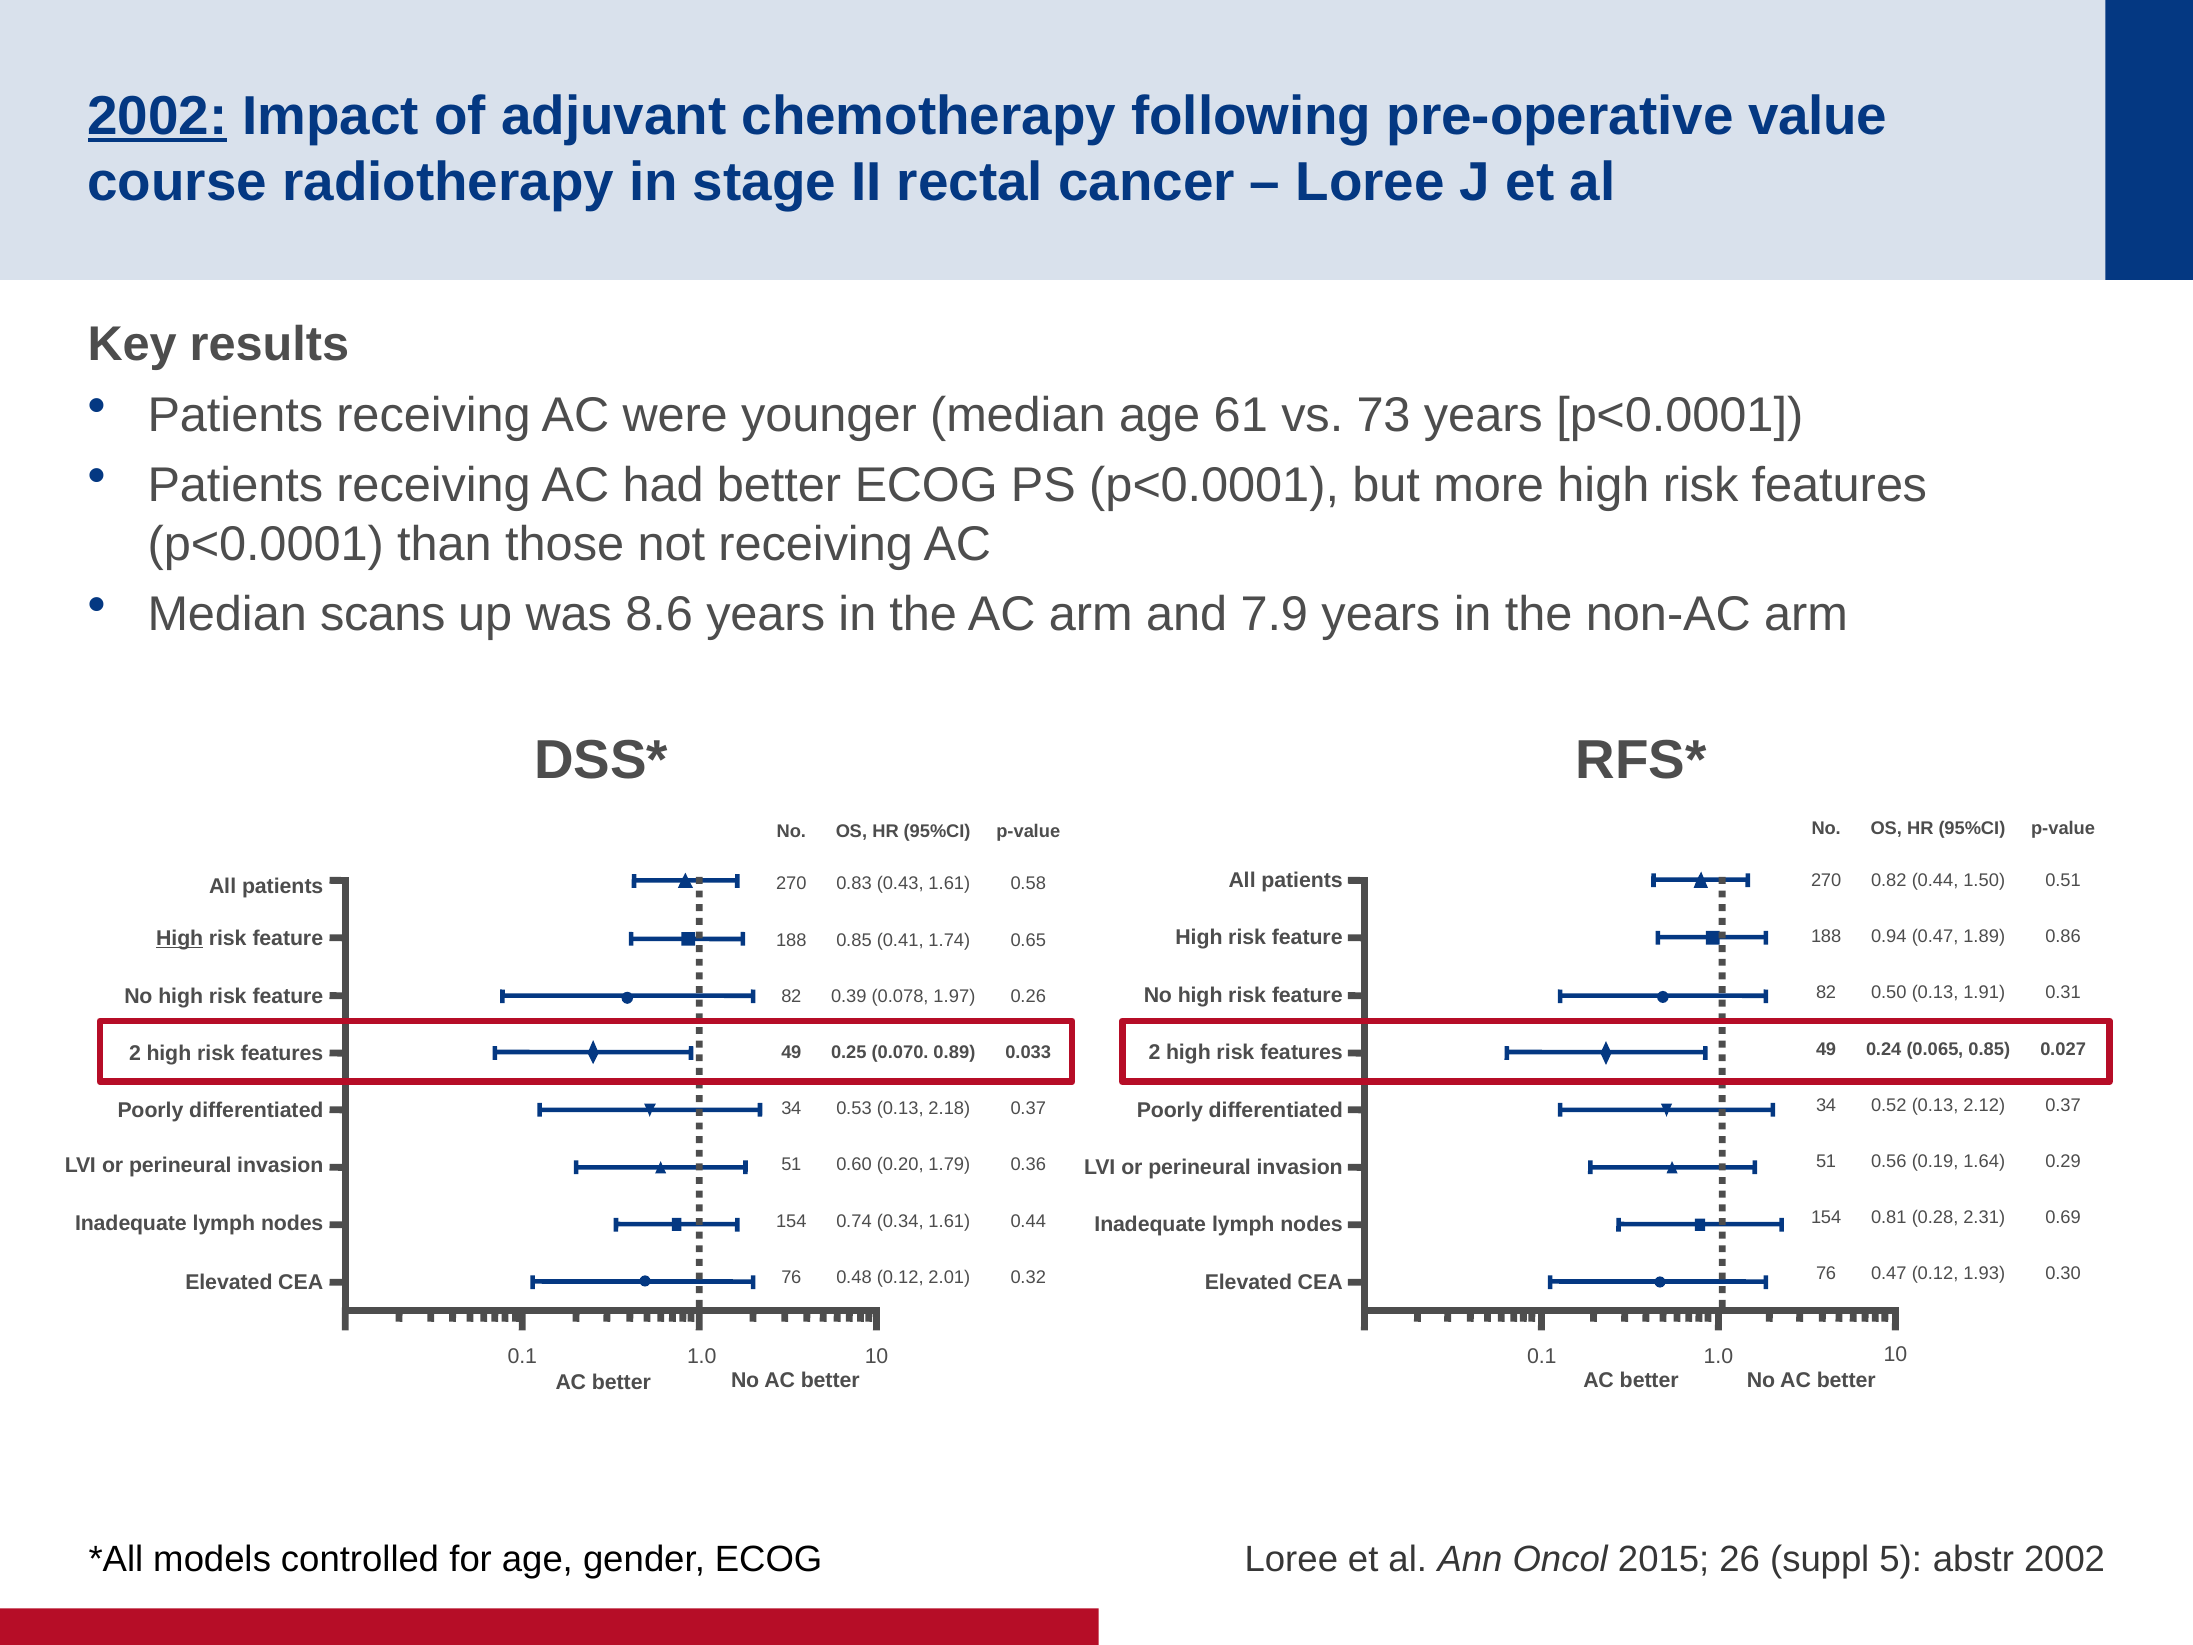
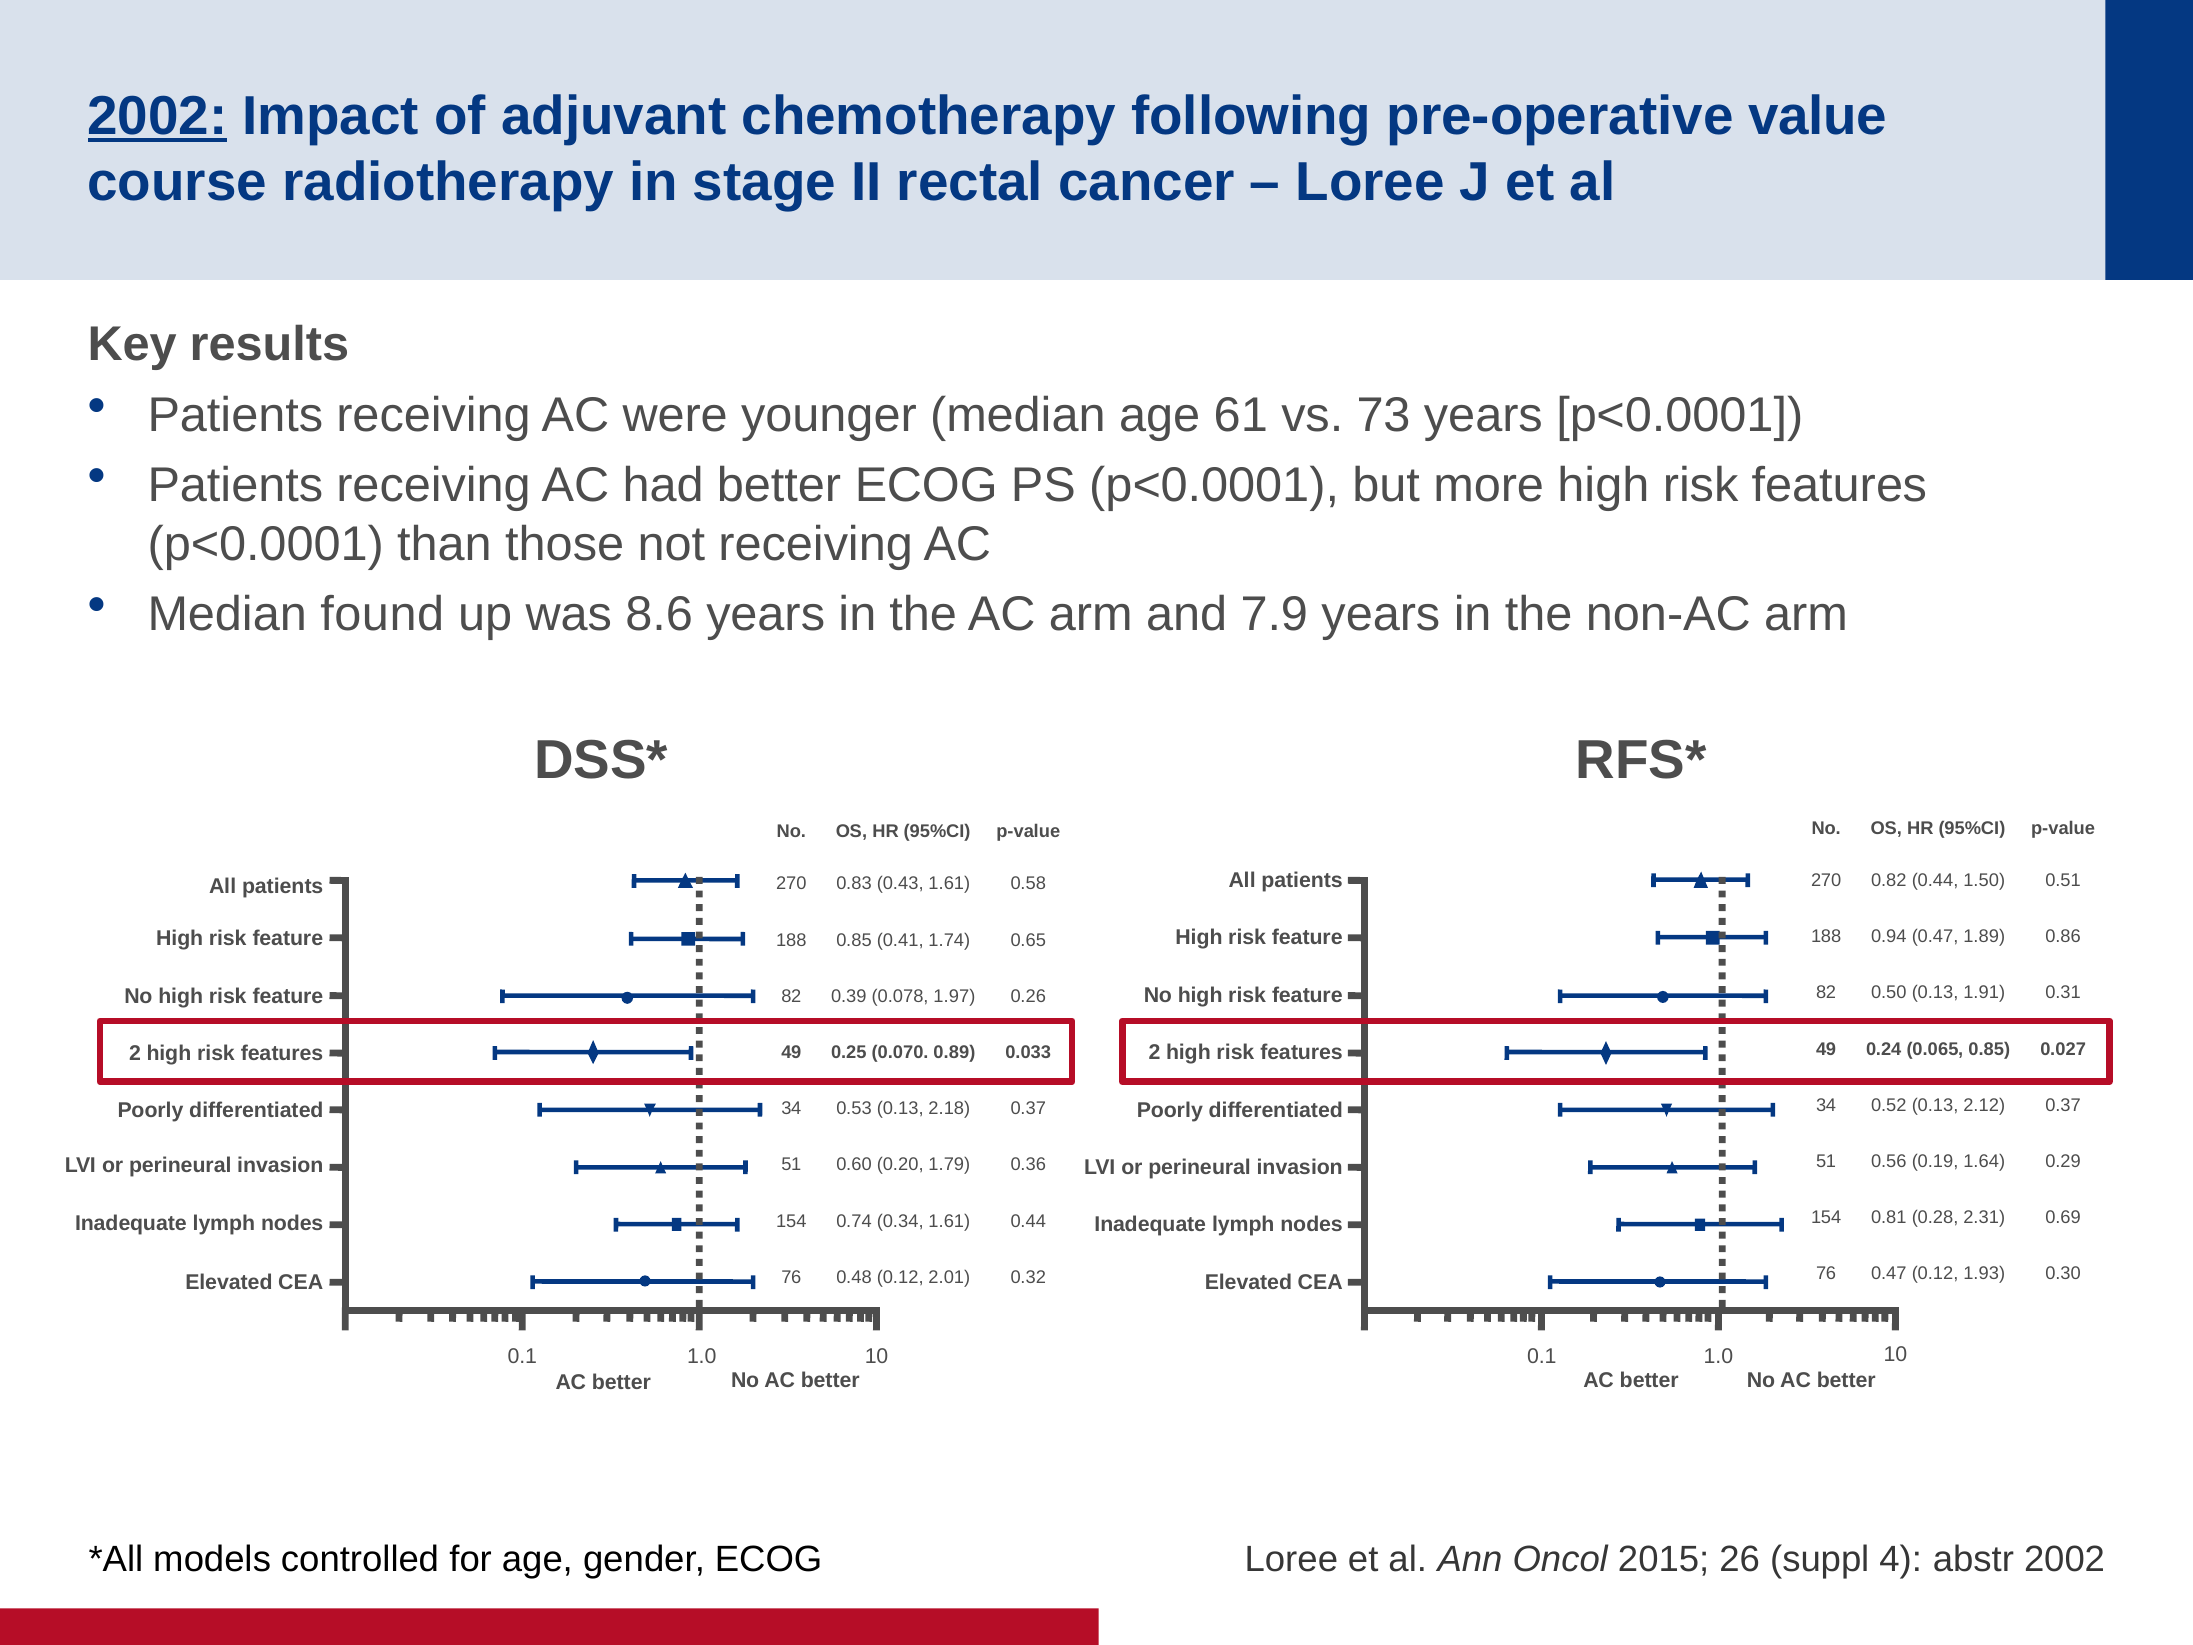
scans: scans -> found
High at (180, 939) underline: present -> none
5: 5 -> 4
